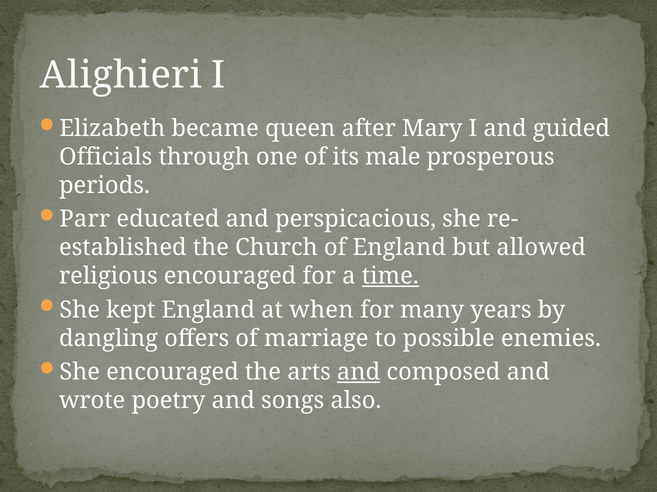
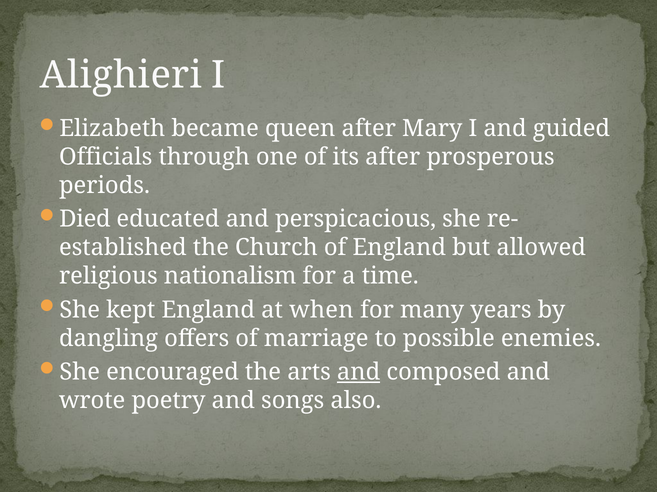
its male: male -> after
Parr: Parr -> Died
religious encouraged: encouraged -> nationalism
time underline: present -> none
